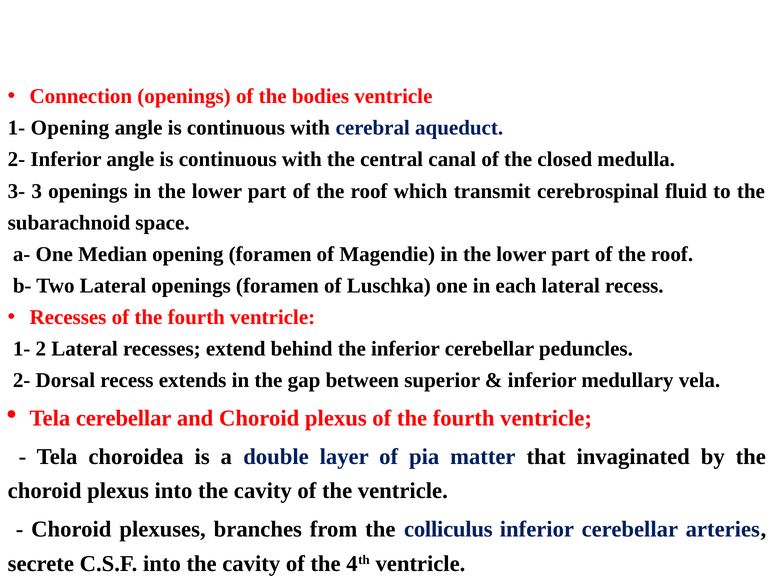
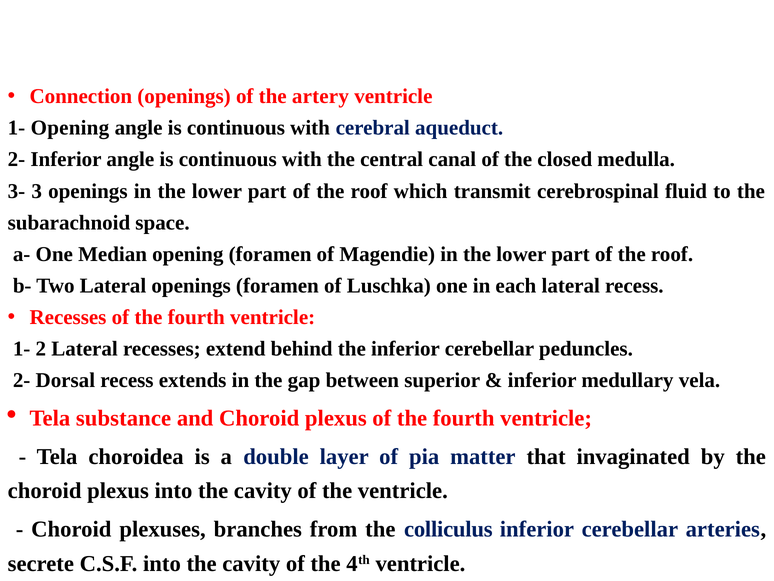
bodies: bodies -> artery
Tela cerebellar: cerebellar -> substance
